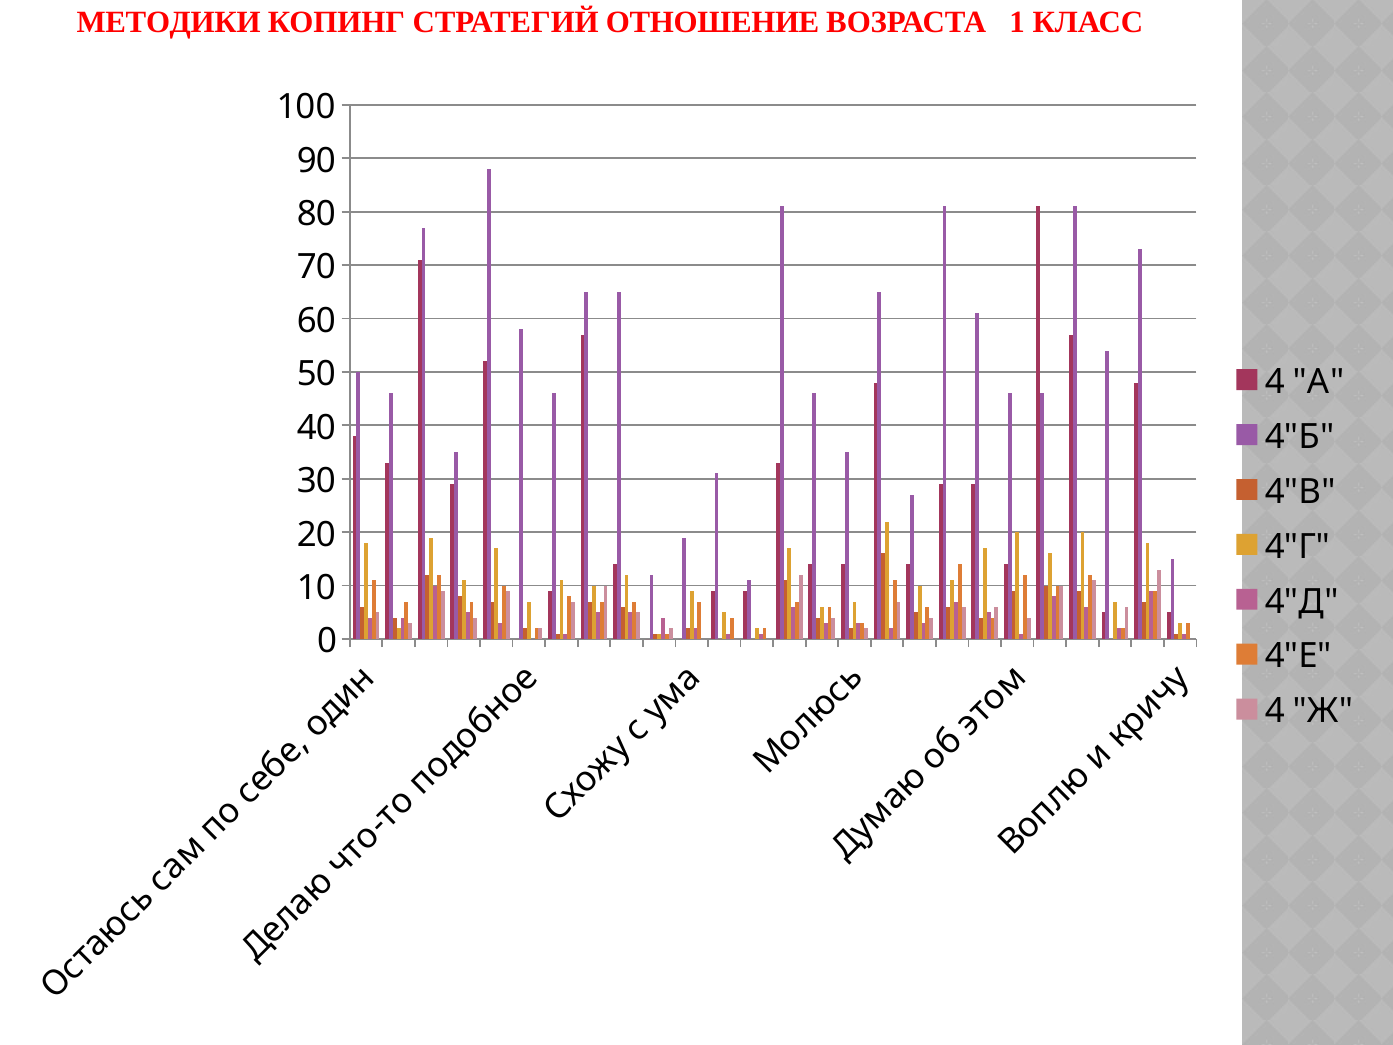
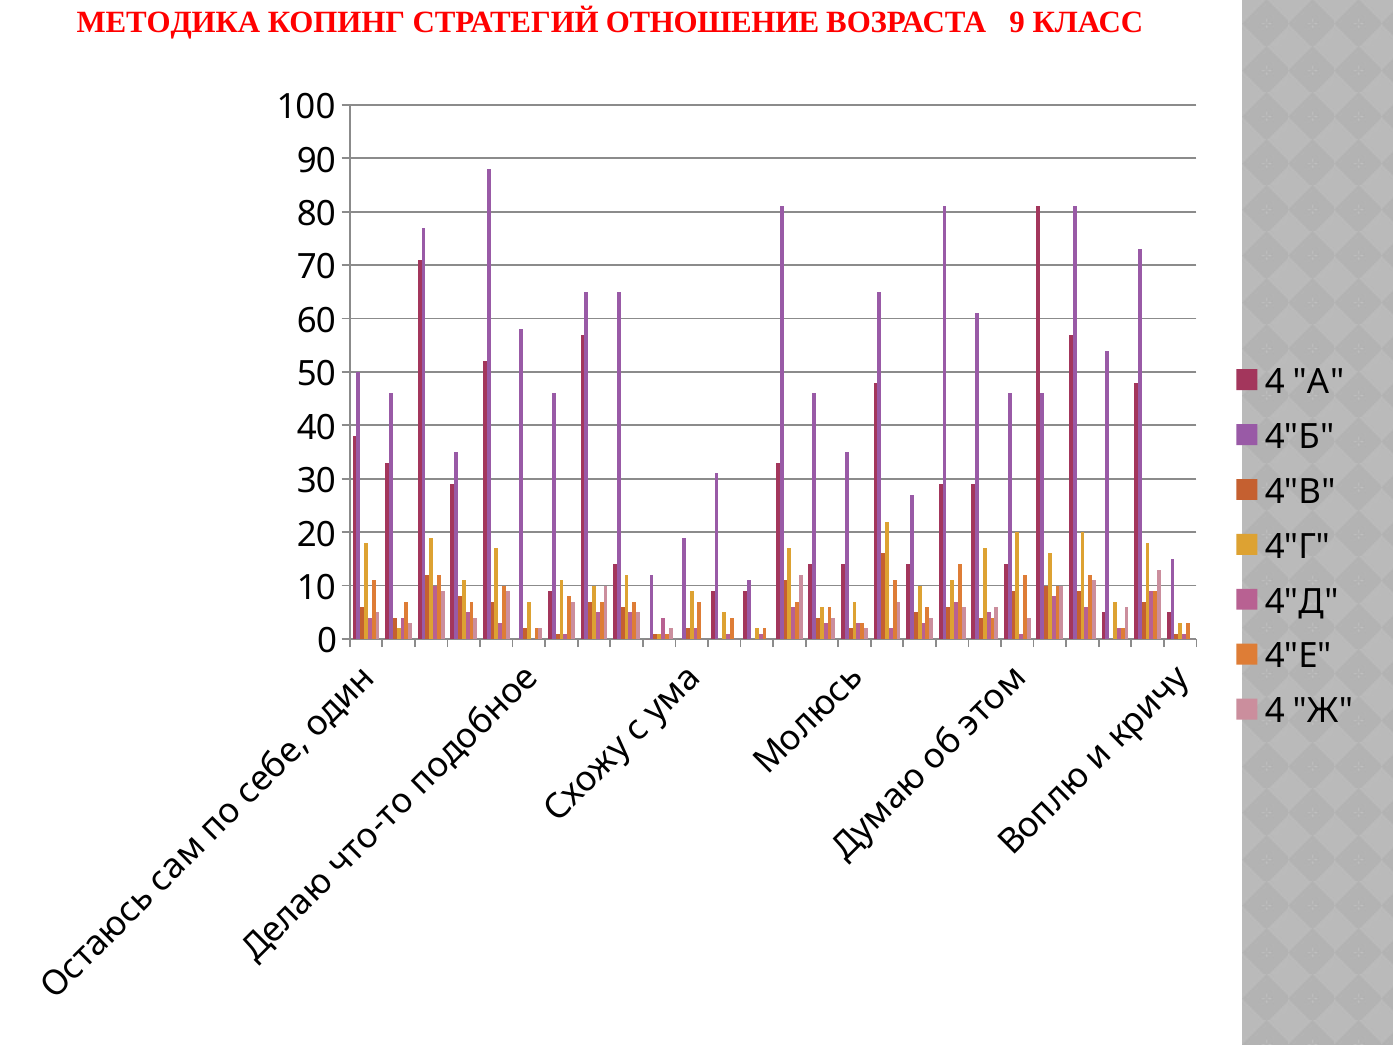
МЕТОДИКИ: МЕТОДИКИ -> МЕТОДИКА
1: 1 -> 9
